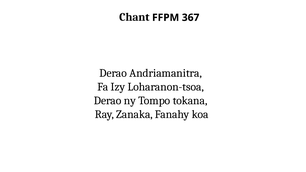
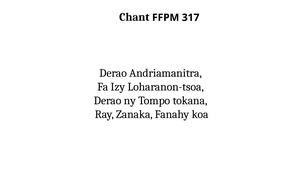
367: 367 -> 317
